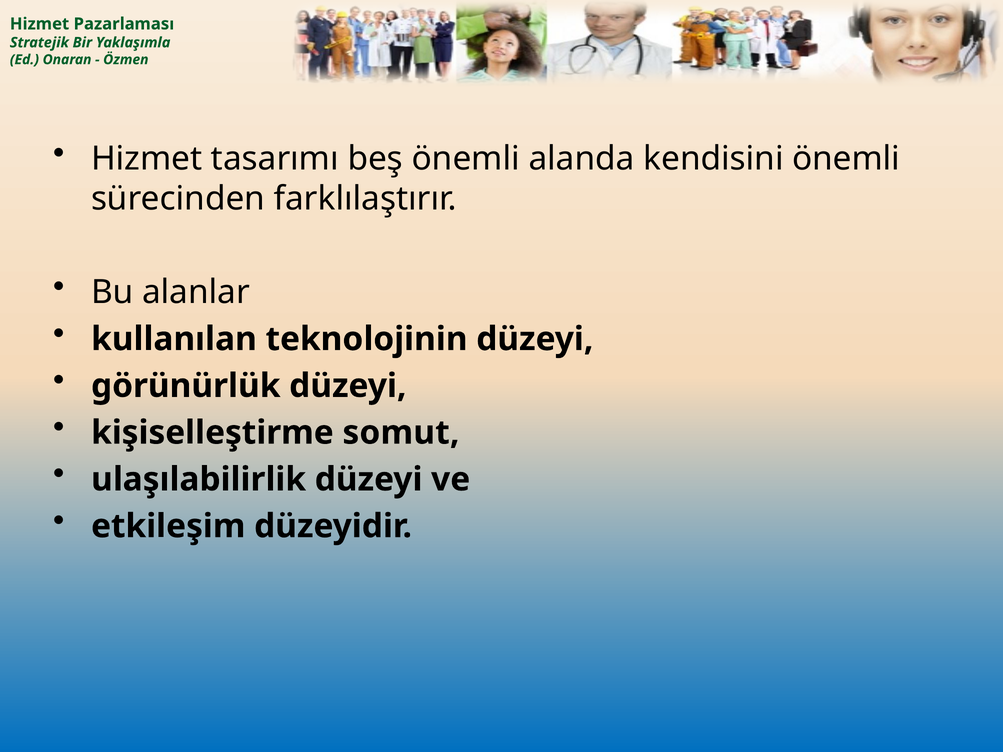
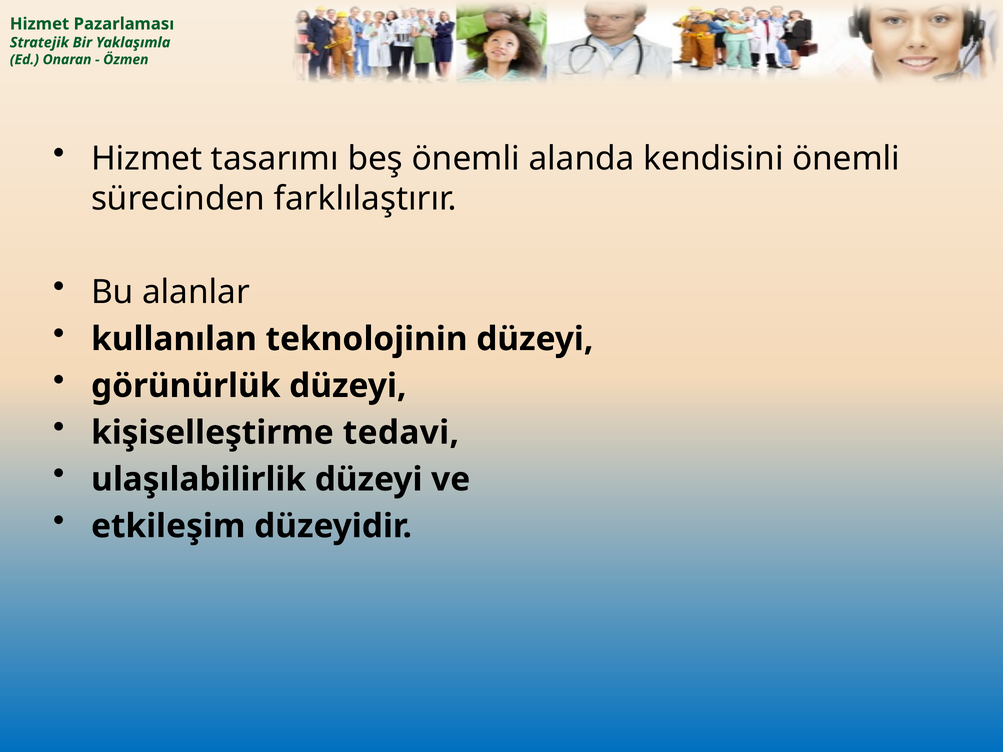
somut: somut -> tedavi
